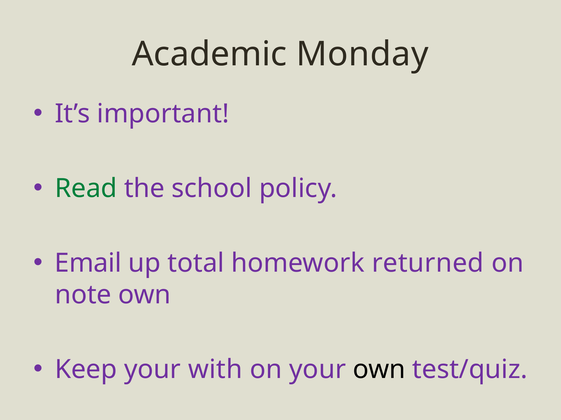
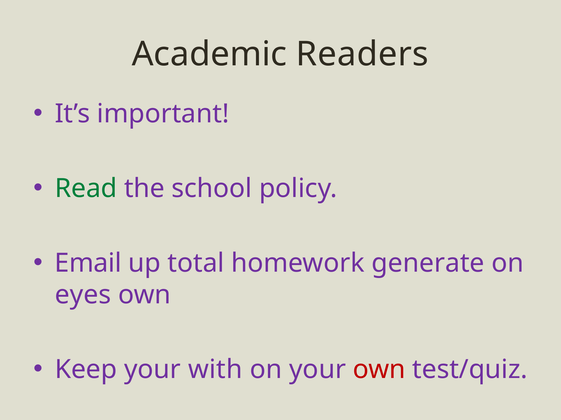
Monday: Monday -> Readers
returned: returned -> generate
note: note -> eyes
own at (379, 370) colour: black -> red
